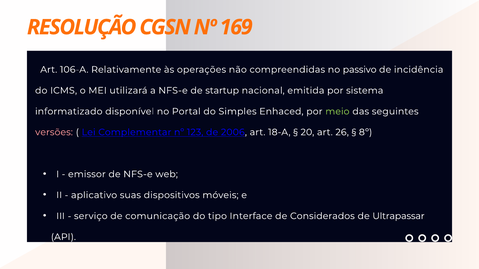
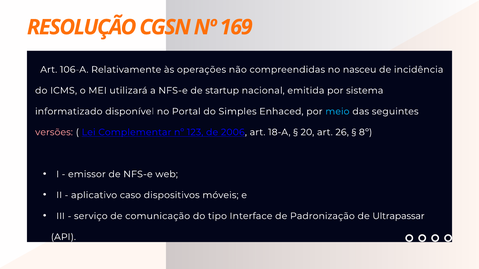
passivo: passivo -> nasceu
meio colour: light green -> light blue
suas: suas -> caso
Considerados: Considerados -> Padronização
